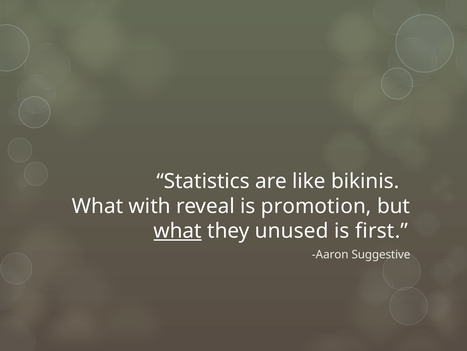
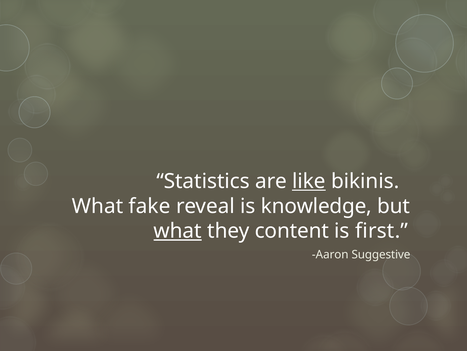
like underline: none -> present
with: with -> fake
promotion: promotion -> knowledge
unused: unused -> content
